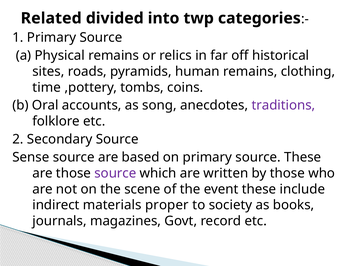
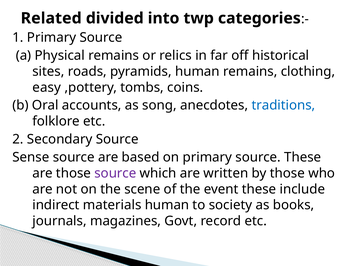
time: time -> easy
traditions colour: purple -> blue
materials proper: proper -> human
